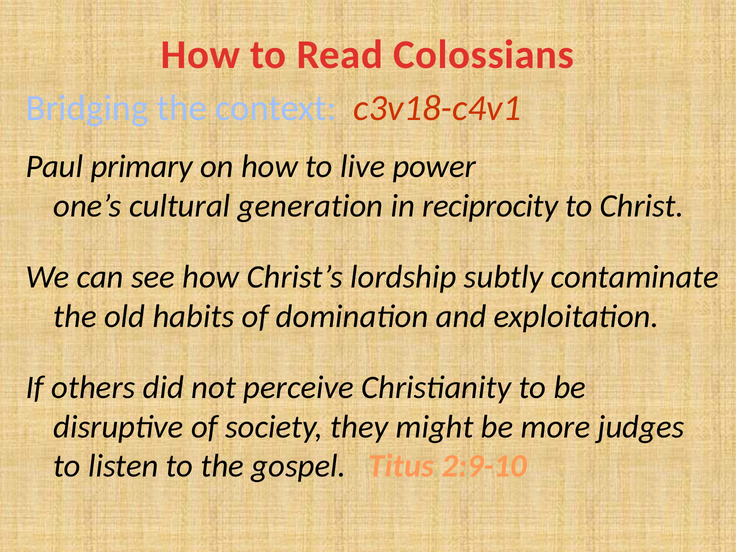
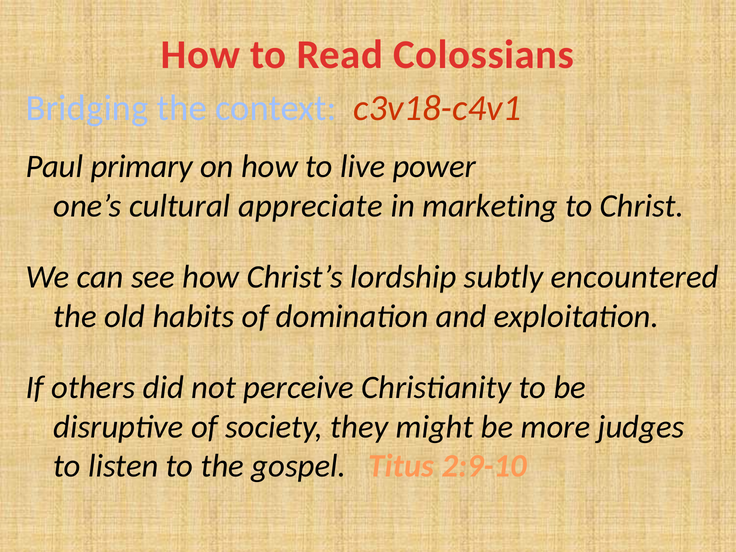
generation: generation -> appreciate
reciprocity: reciprocity -> marketing
contaminate: contaminate -> encountered
